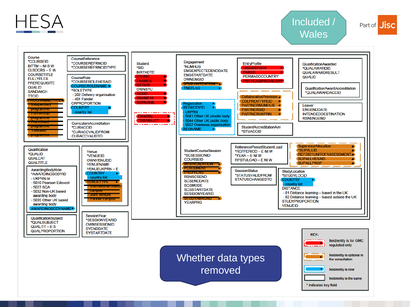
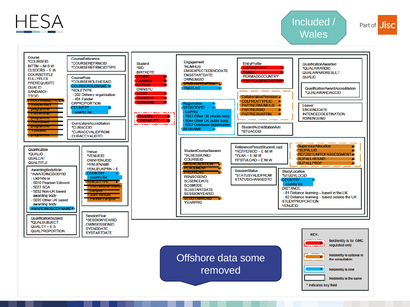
Whether: Whether -> Offshore
types: types -> some
